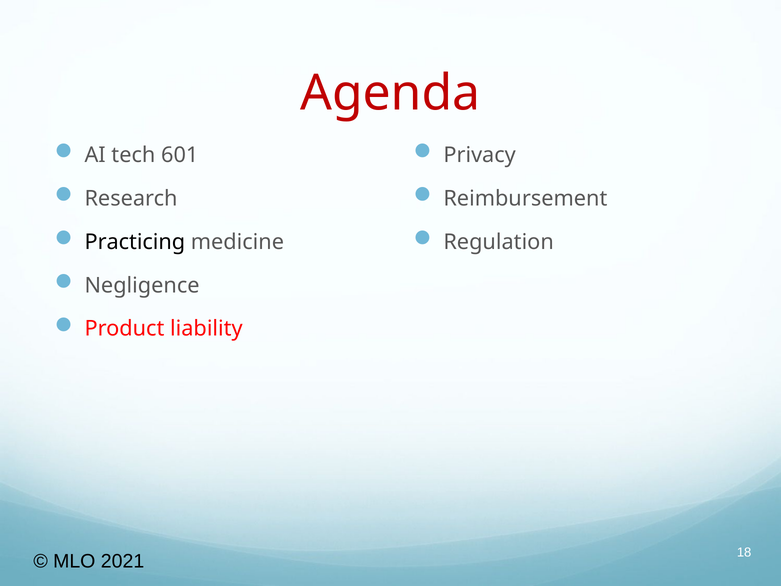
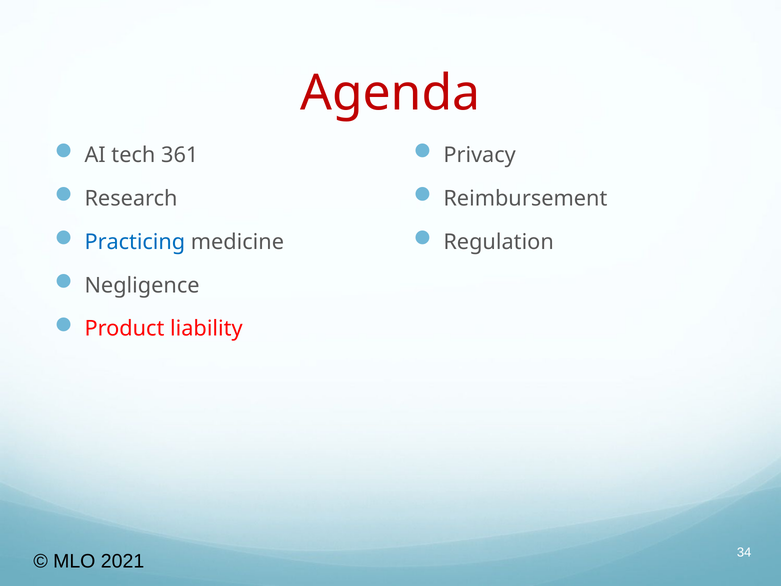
601: 601 -> 361
Practicing colour: black -> blue
18: 18 -> 34
